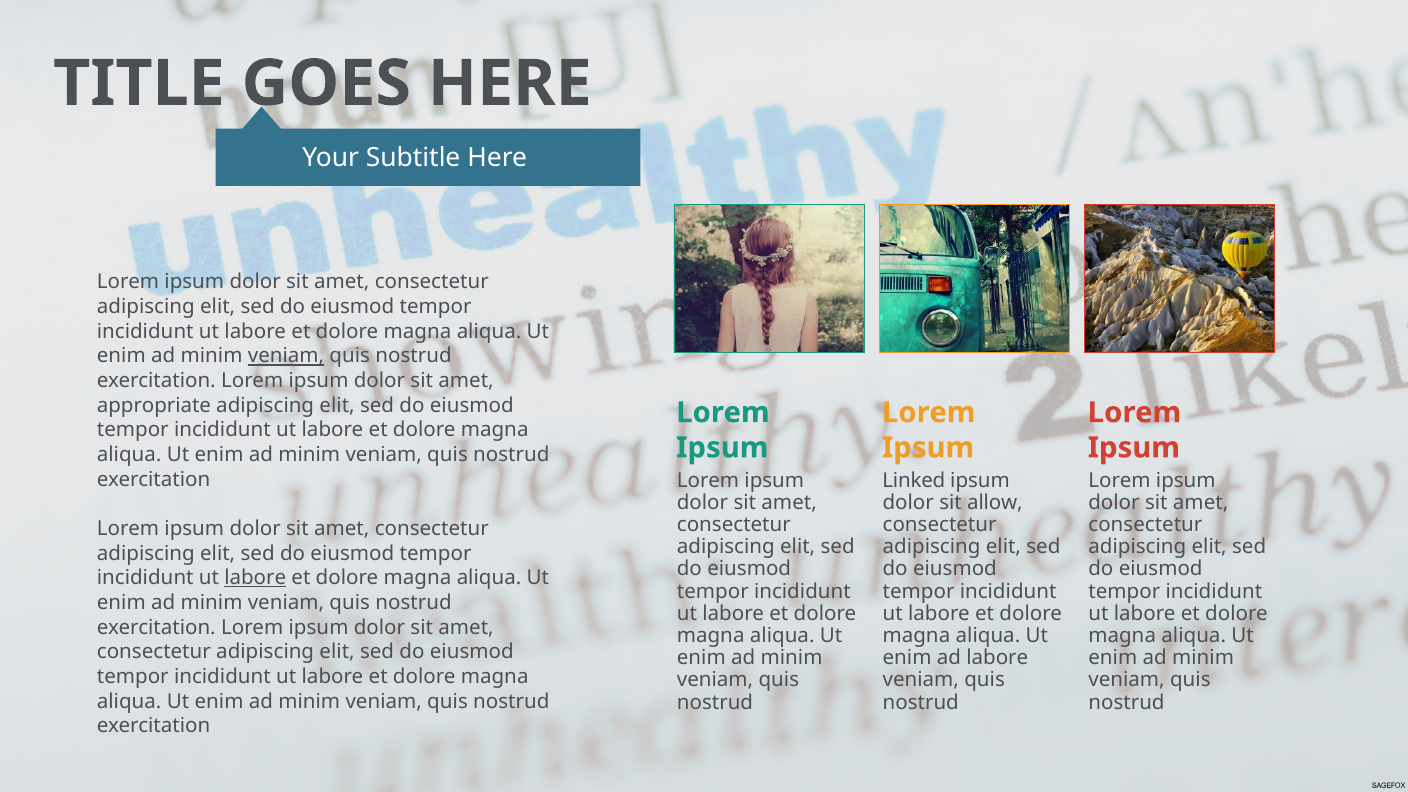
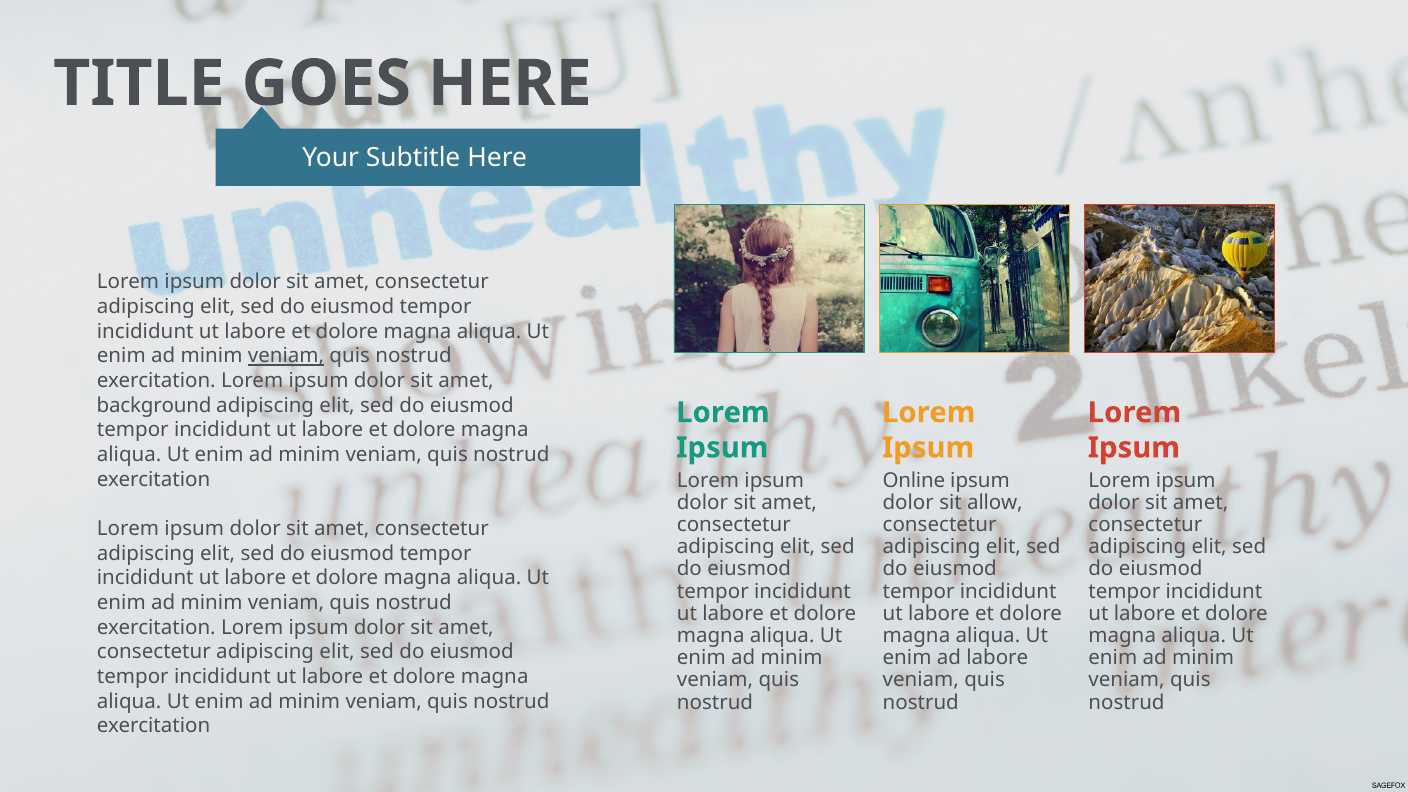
appropriate: appropriate -> background
Linked: Linked -> Online
labore at (255, 578) underline: present -> none
